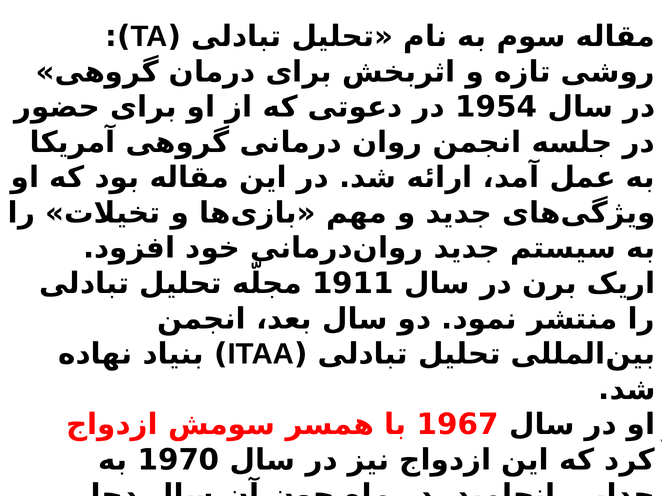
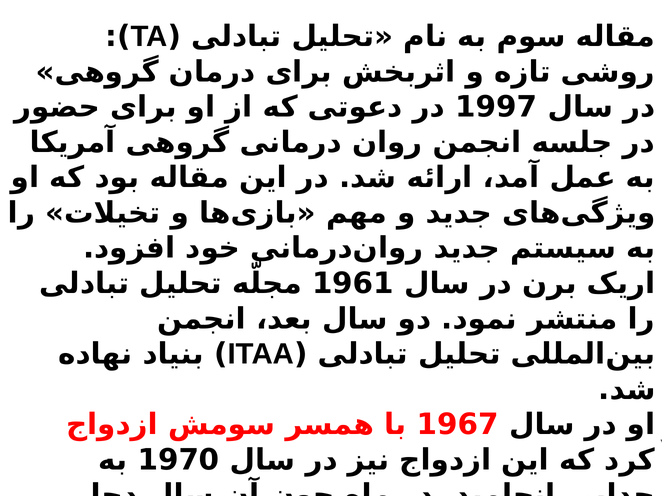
1954: 1954 -> 1997
1911: 1911 -> 1961
